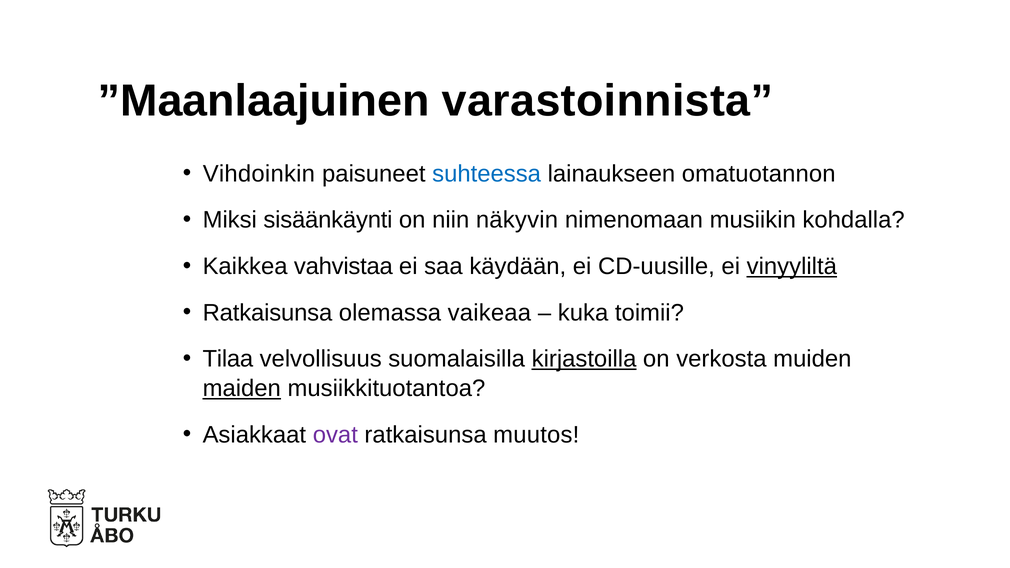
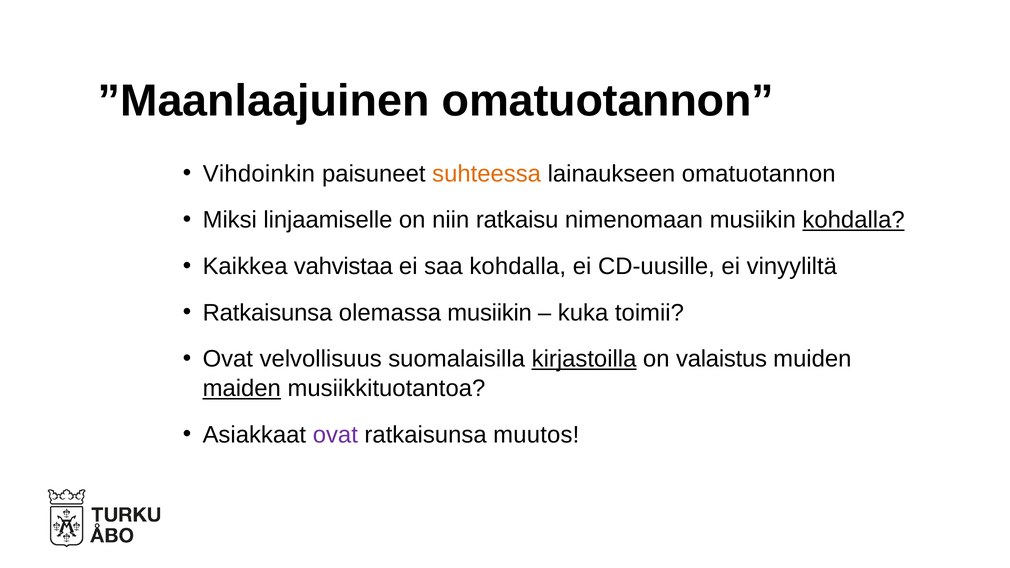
”Maanlaajuinen varastoinnista: varastoinnista -> omatuotannon
suhteessa colour: blue -> orange
sisäänkäynti: sisäänkäynti -> linjaamiselle
näkyvin: näkyvin -> ratkaisu
kohdalla at (854, 220) underline: none -> present
saa käydään: käydään -> kohdalla
vinyyliltä underline: present -> none
olemassa vaikeaa: vaikeaa -> musiikin
Tilaa at (228, 359): Tilaa -> Ovat
verkosta: verkosta -> valaistus
